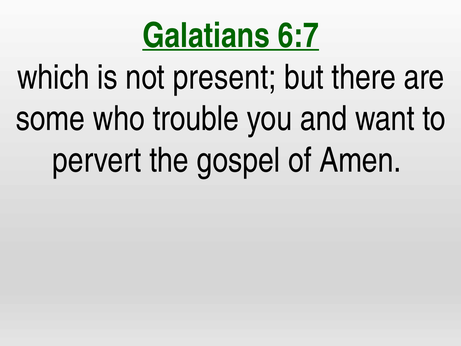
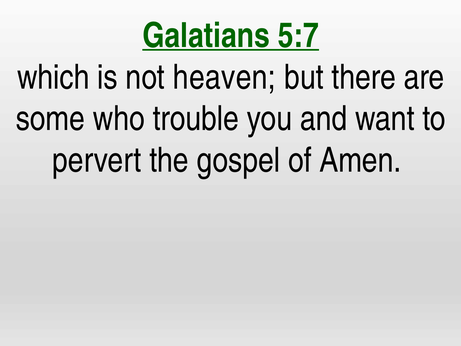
6:7: 6:7 -> 5:7
present: present -> heaven
